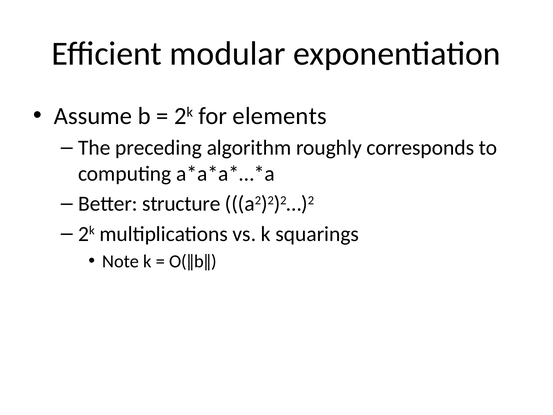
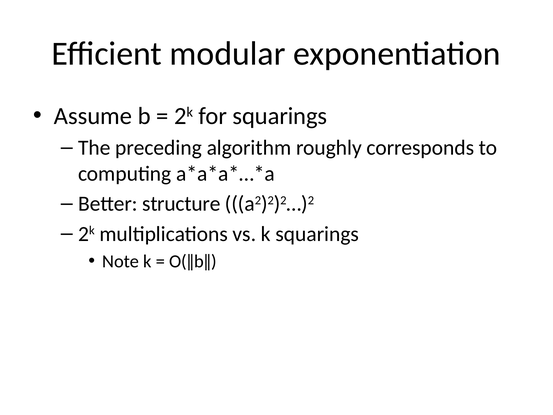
for elements: elements -> squarings
